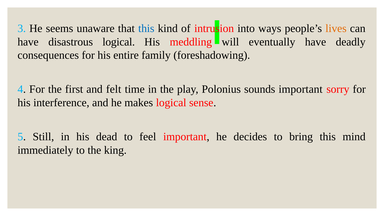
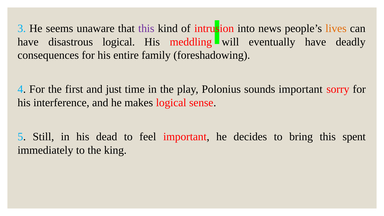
this at (146, 28) colour: blue -> purple
ways: ways -> news
felt: felt -> just
mind: mind -> spent
